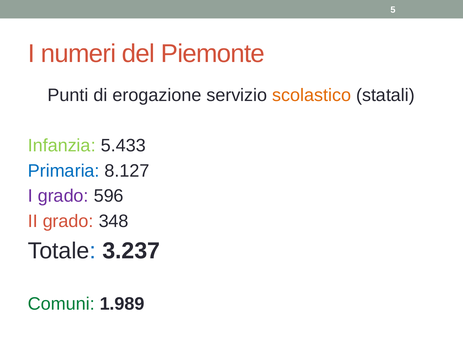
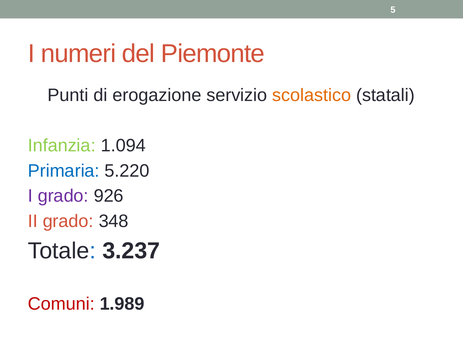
5.433: 5.433 -> 1.094
8.127: 8.127 -> 5.220
596: 596 -> 926
Comuni colour: green -> red
